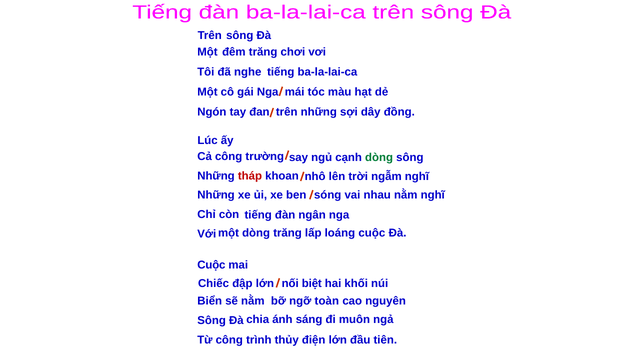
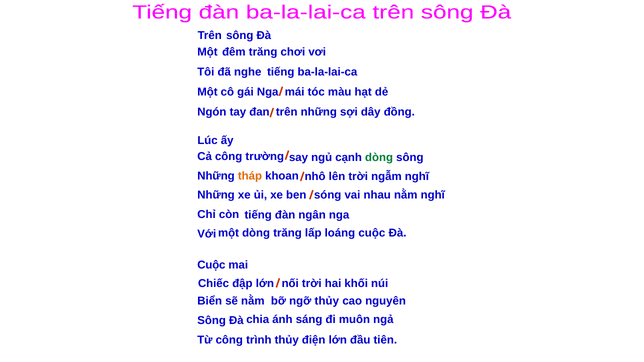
tháp colour: red -> orange
nối biệt: biệt -> trời
ngỡ toàn: toàn -> thủy
